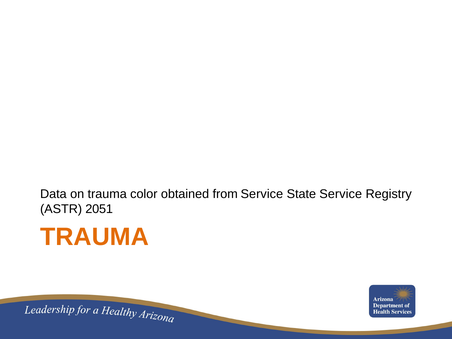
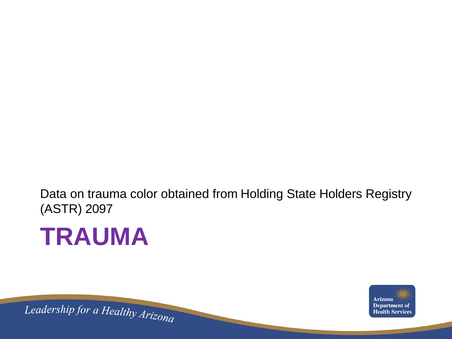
from Service: Service -> Holding
State Service: Service -> Holders
2051: 2051 -> 2097
TRAUMA at (94, 237) colour: orange -> purple
